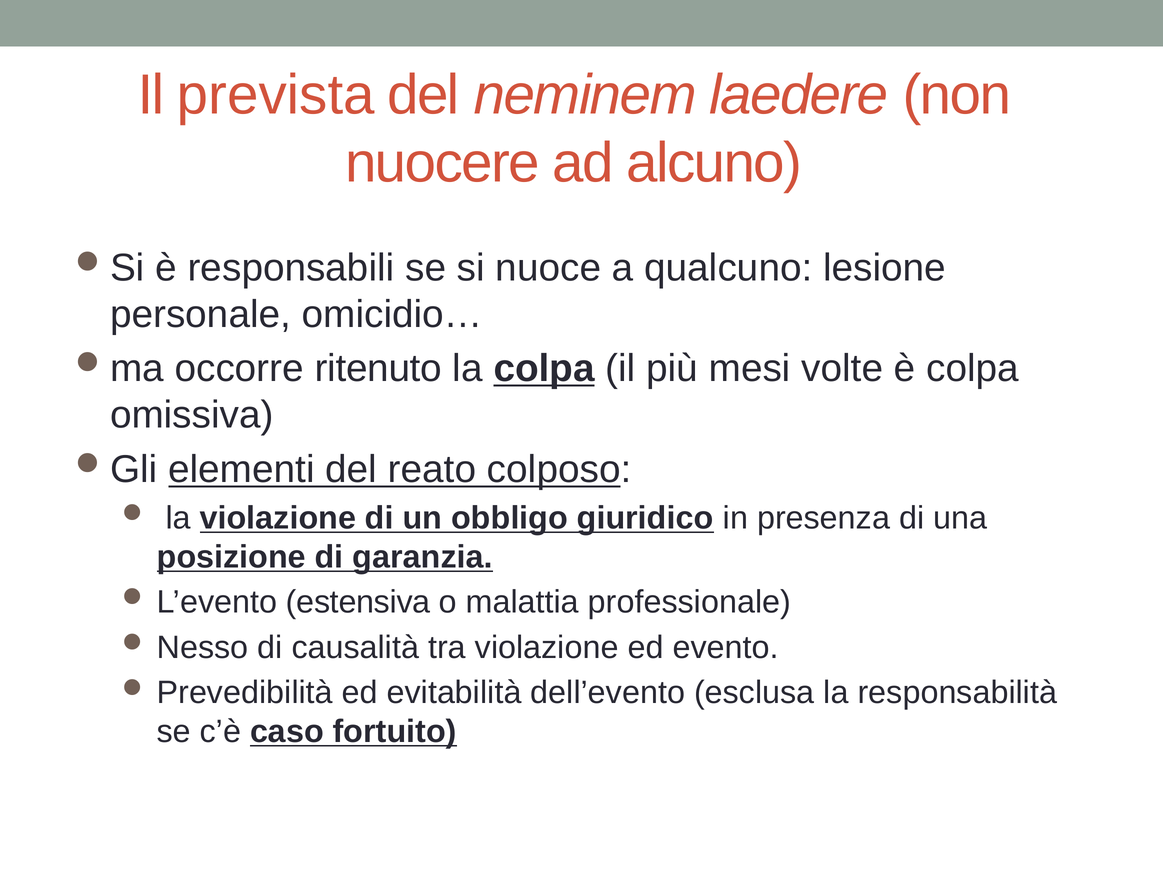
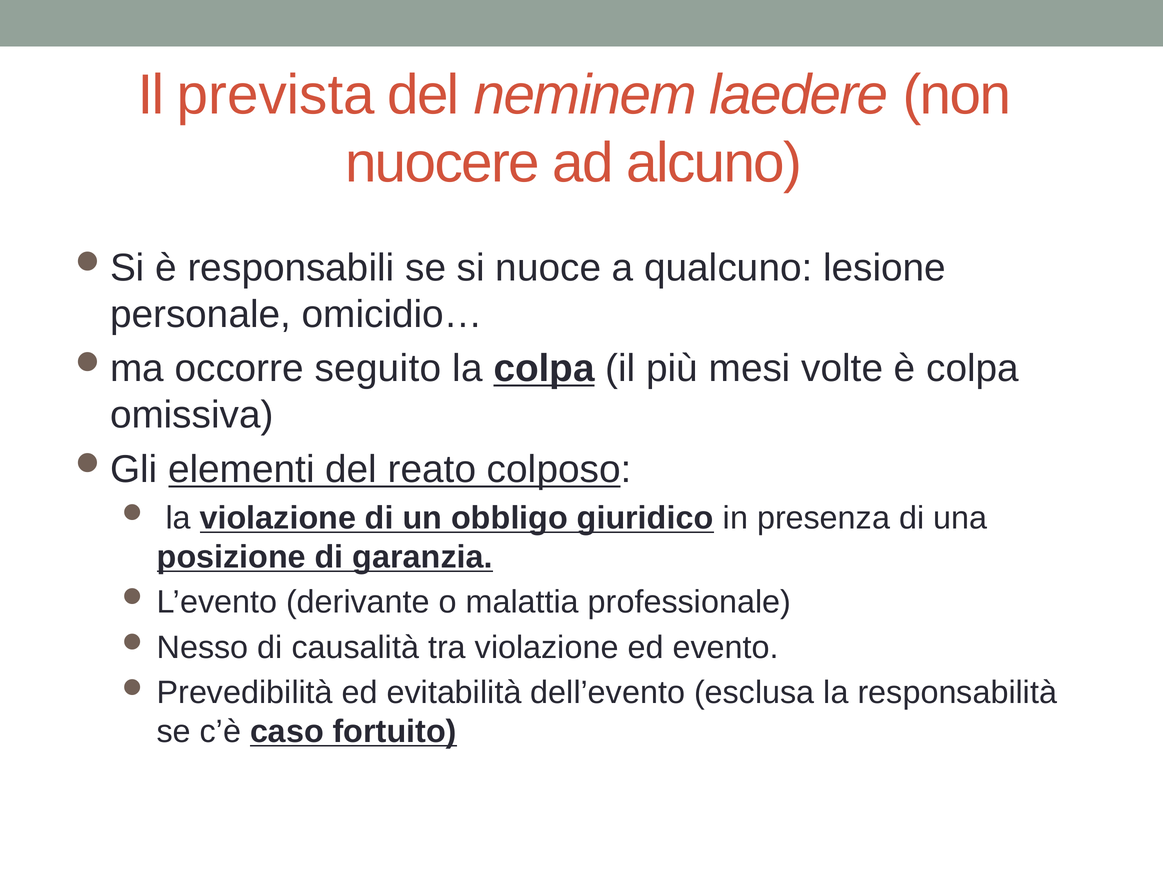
ritenuto: ritenuto -> seguito
estensiva: estensiva -> derivante
